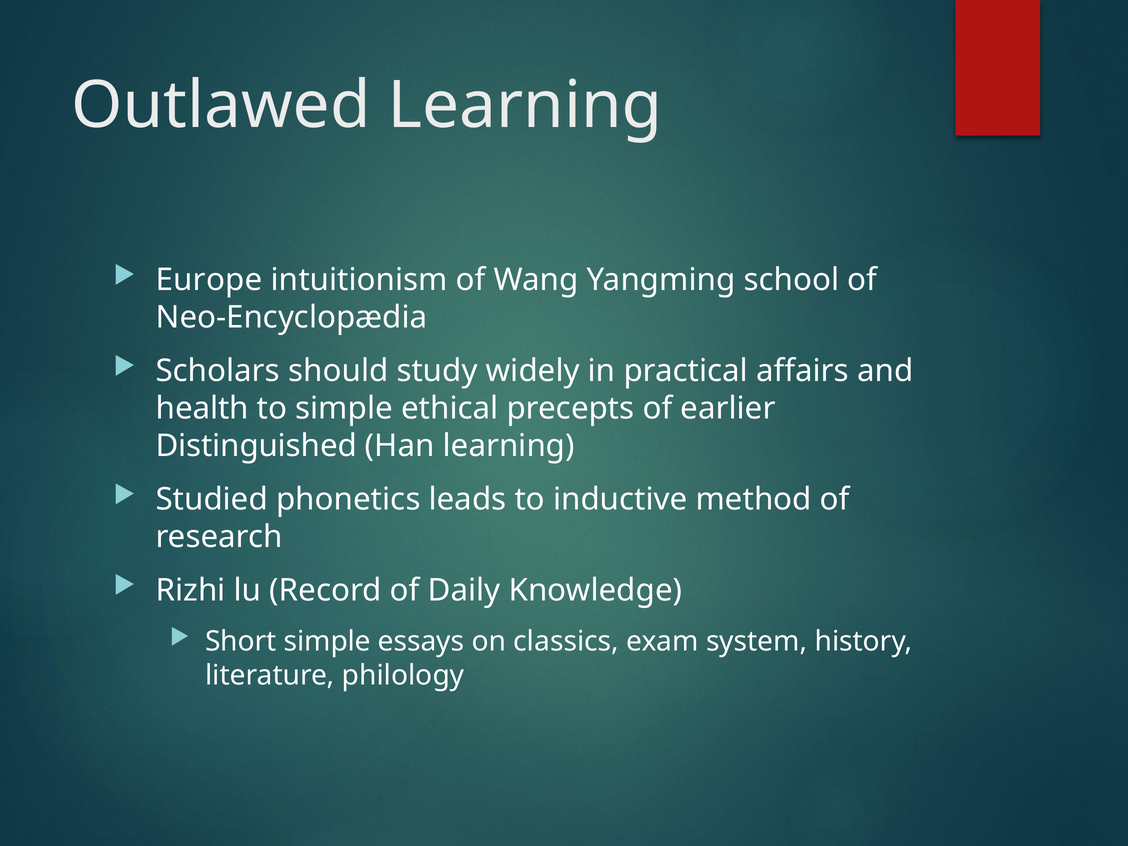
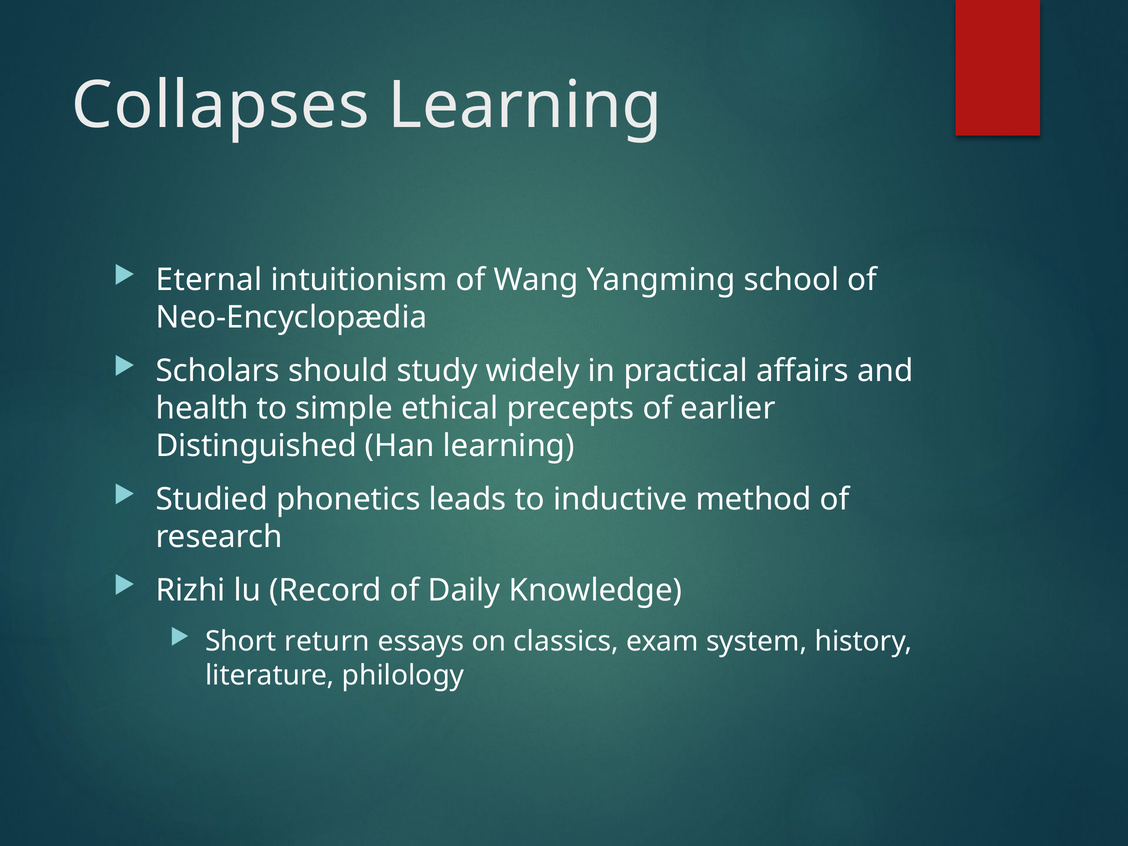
Outlawed: Outlawed -> Collapses
Europe: Europe -> Eternal
Short simple: simple -> return
